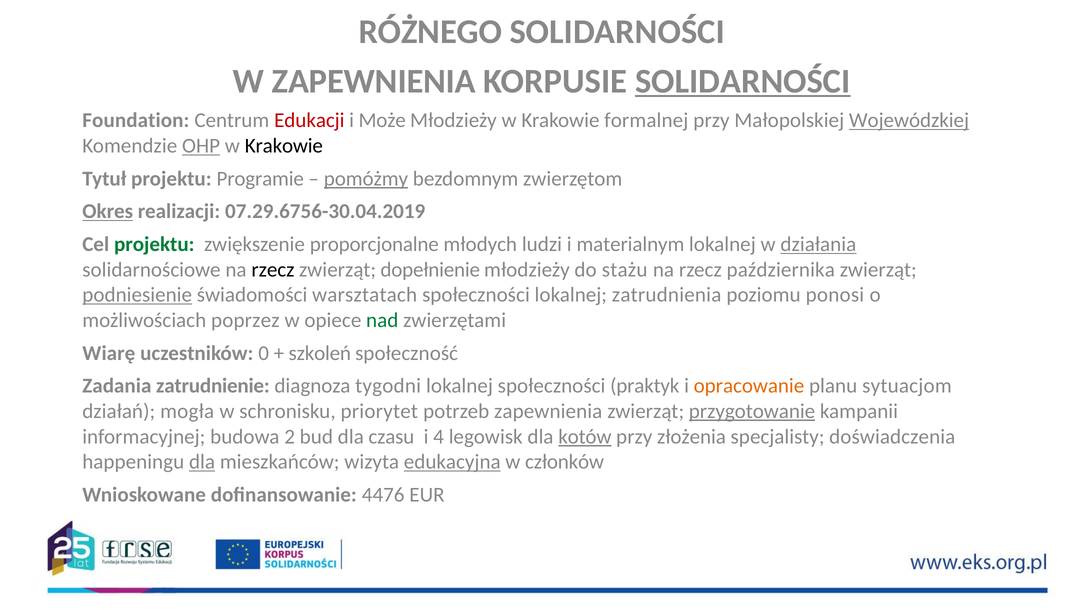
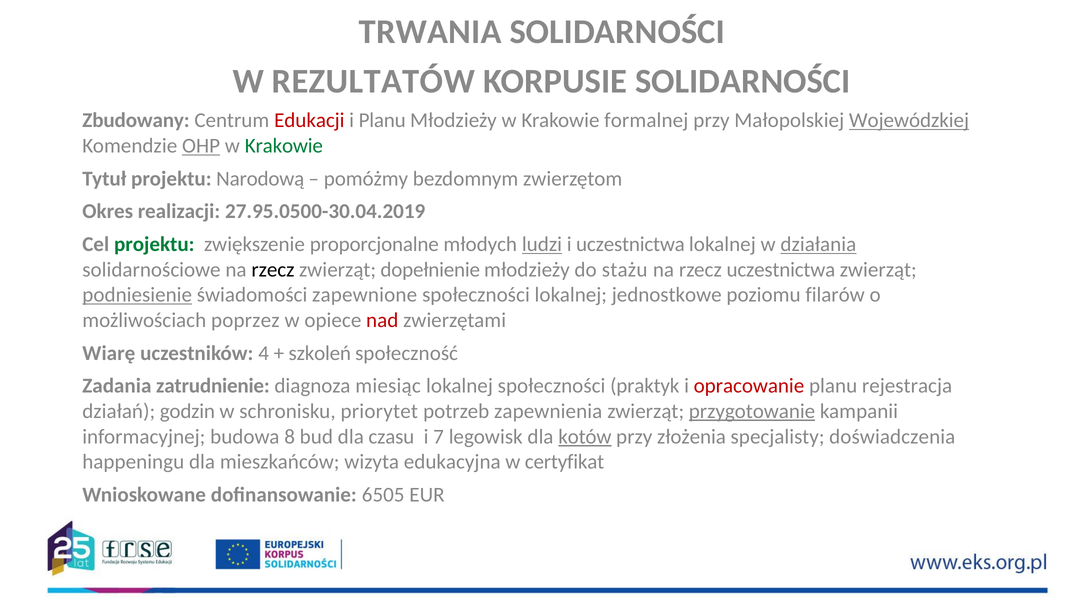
RÓŻNEGO: RÓŻNEGO -> TRWANIA
W ZAPEWNIENIA: ZAPEWNIENIA -> REZULTATÓW
SOLIDARNOŚCI at (743, 81) underline: present -> none
Foundation: Foundation -> Zbudowany
i Może: Może -> Planu
Krakowie at (284, 146) colour: black -> green
Programie: Programie -> Narodową
pomóżmy underline: present -> none
Okres underline: present -> none
07.29.6756-30.04.2019: 07.29.6756-30.04.2019 -> 27.95.0500-30.04.2019
ludzi underline: none -> present
i materialnym: materialnym -> uczestnictwa
rzecz października: października -> uczestnictwa
warsztatach: warsztatach -> zapewnione
zatrudnienia: zatrudnienia -> jednostkowe
ponosi: ponosi -> filarów
nad colour: green -> red
0: 0 -> 4
tygodni: tygodni -> miesiąc
opracowanie colour: orange -> red
sytuacjom: sytuacjom -> rejestracja
mogła: mogła -> godzin
2: 2 -> 8
4: 4 -> 7
dla at (202, 462) underline: present -> none
edukacyjna underline: present -> none
członków: członków -> certyfikat
4476: 4476 -> 6505
